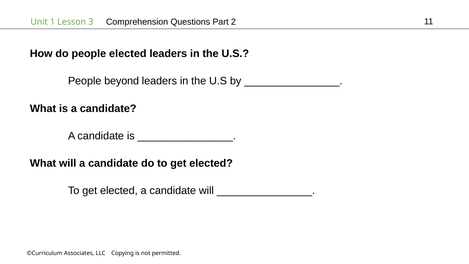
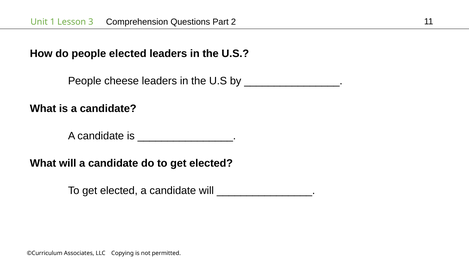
beyond: beyond -> cheese
